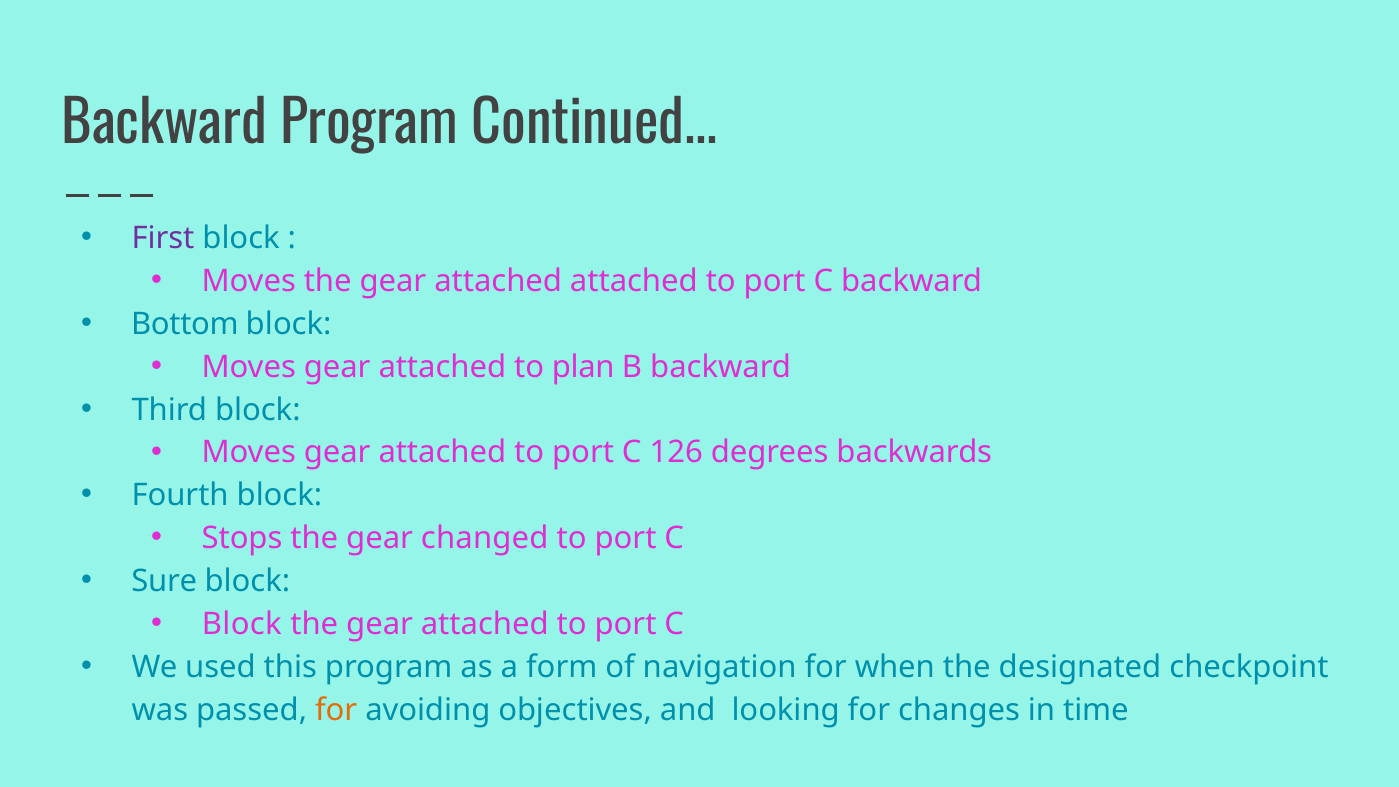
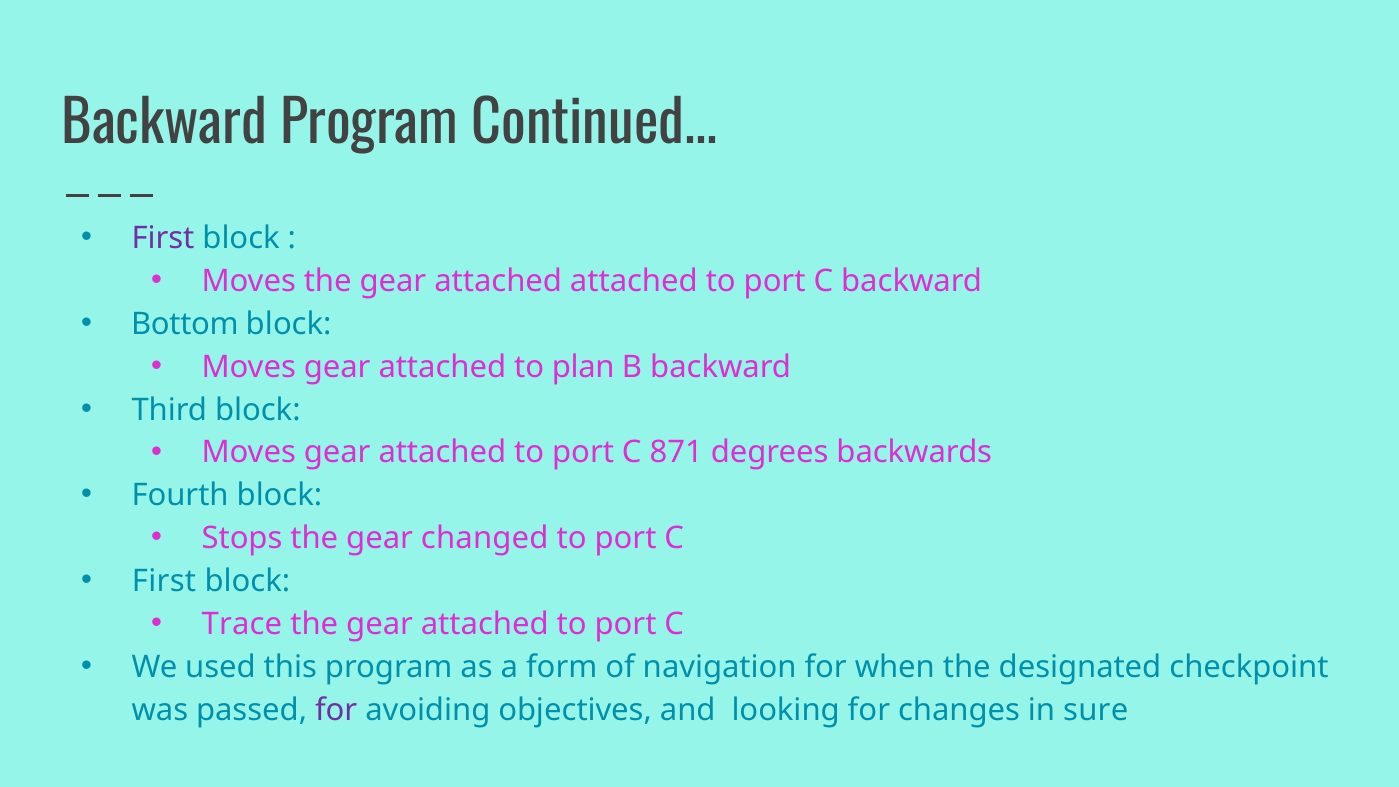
126: 126 -> 871
Sure at (164, 581): Sure -> First
Block at (242, 624): Block -> Trace
for at (336, 710) colour: orange -> purple
time: time -> sure
